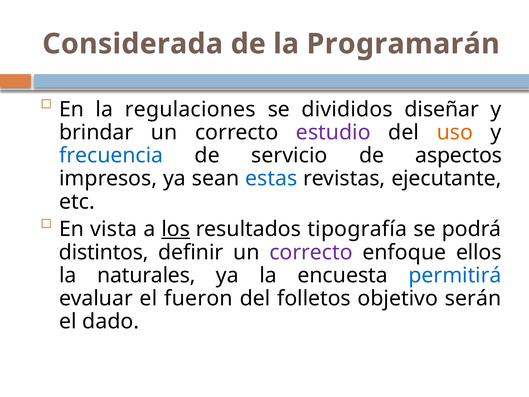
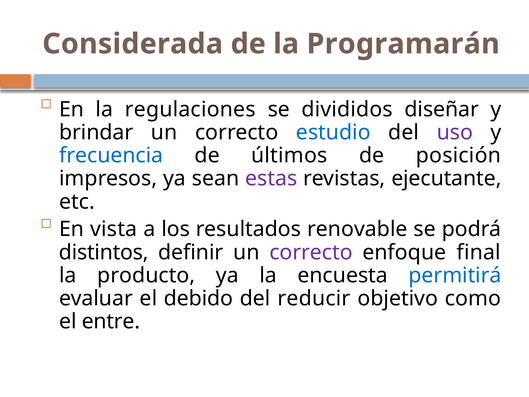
estudio colour: purple -> blue
uso colour: orange -> purple
servicio: servicio -> últimos
aspectos: aspectos -> posición
estas colour: blue -> purple
los underline: present -> none
tipografía: tipografía -> renovable
ellos: ellos -> final
naturales: naturales -> producto
fueron: fueron -> debido
folletos: folletos -> reducir
serán: serán -> como
dado: dado -> entre
